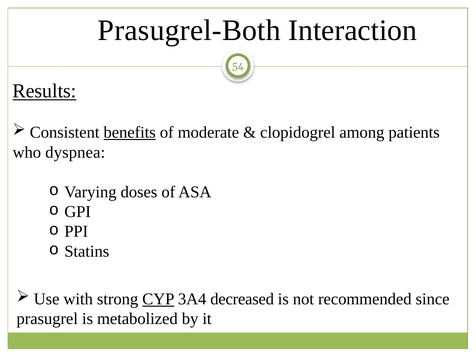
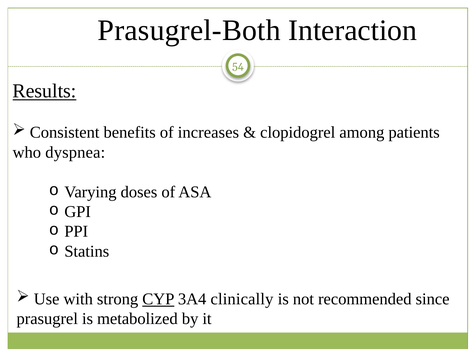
benefits underline: present -> none
moderate: moderate -> increases
decreased: decreased -> clinically
